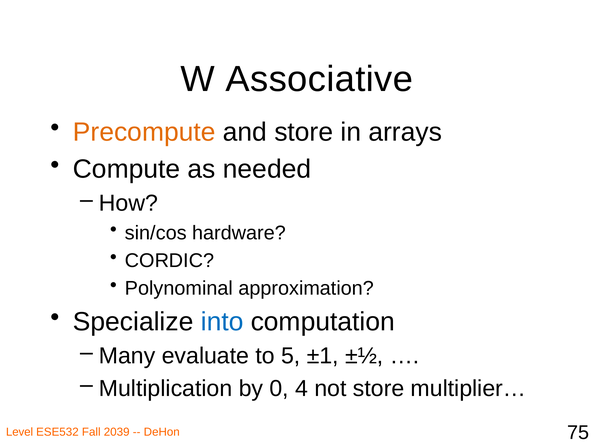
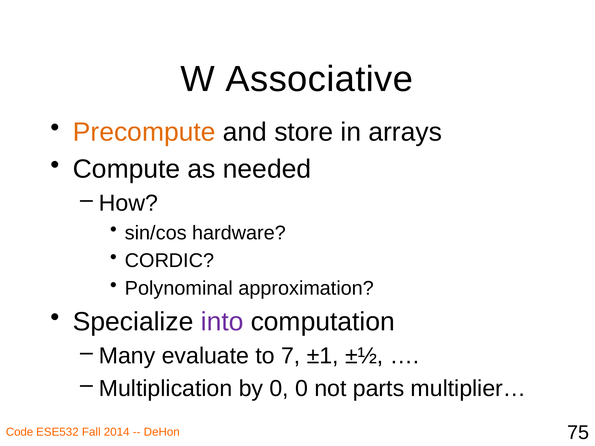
into colour: blue -> purple
5: 5 -> 7
0 4: 4 -> 0
not store: store -> parts
Level: Level -> Code
2039: 2039 -> 2014
